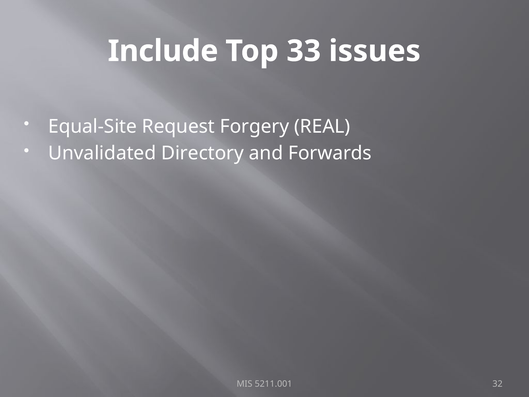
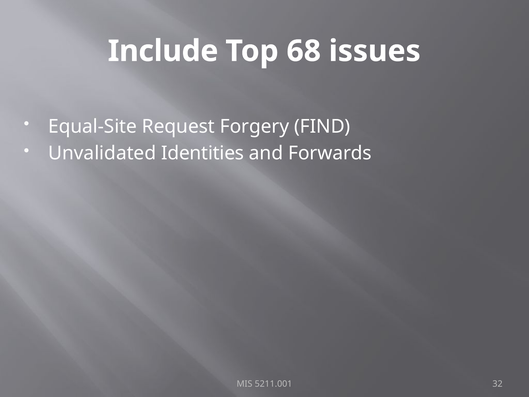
33: 33 -> 68
REAL: REAL -> FIND
Directory: Directory -> Identities
